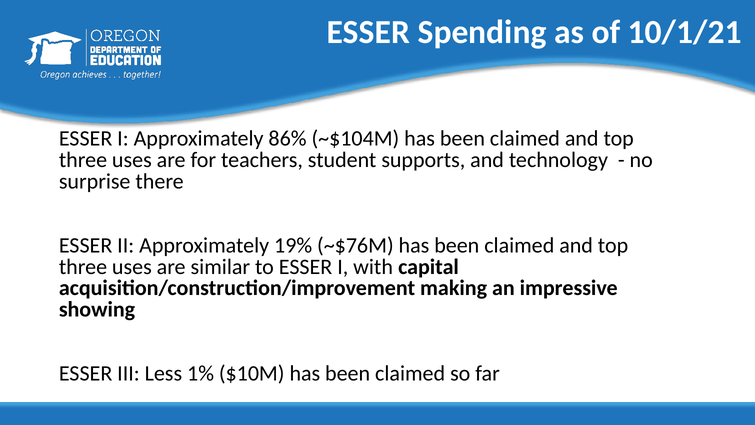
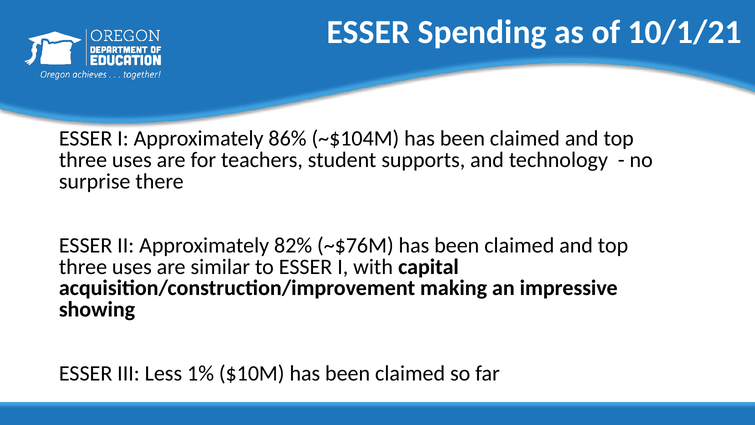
19%: 19% -> 82%
